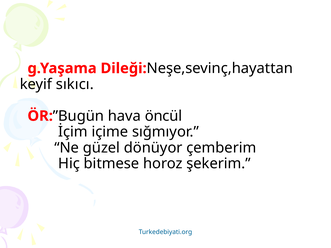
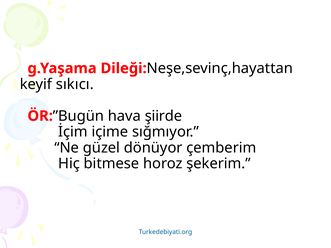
öncül: öncül -> şiirde
